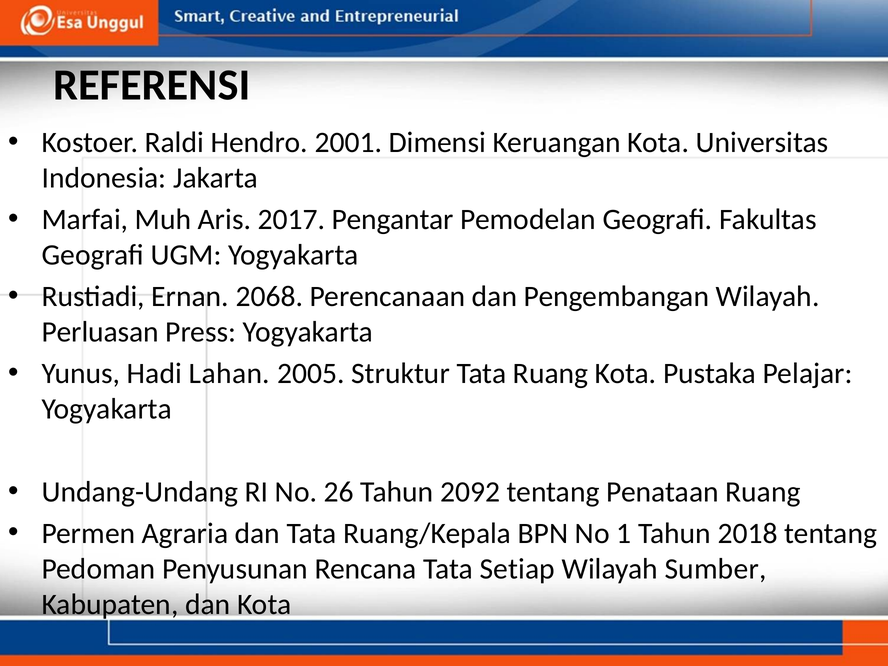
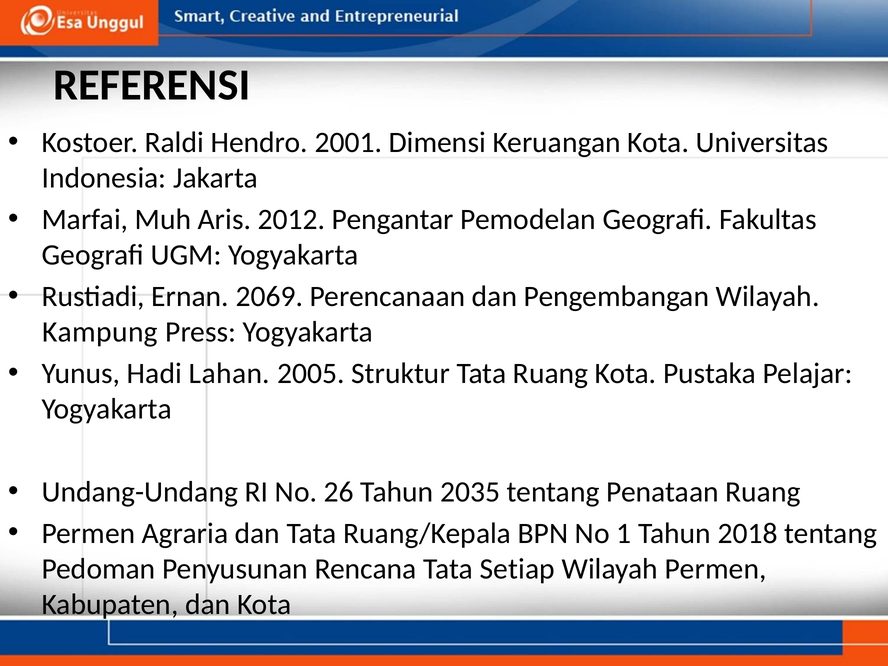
2017: 2017 -> 2012
2068: 2068 -> 2069
Perluasan: Perluasan -> Kampung
2092: 2092 -> 2035
Wilayah Sumber: Sumber -> Permen
